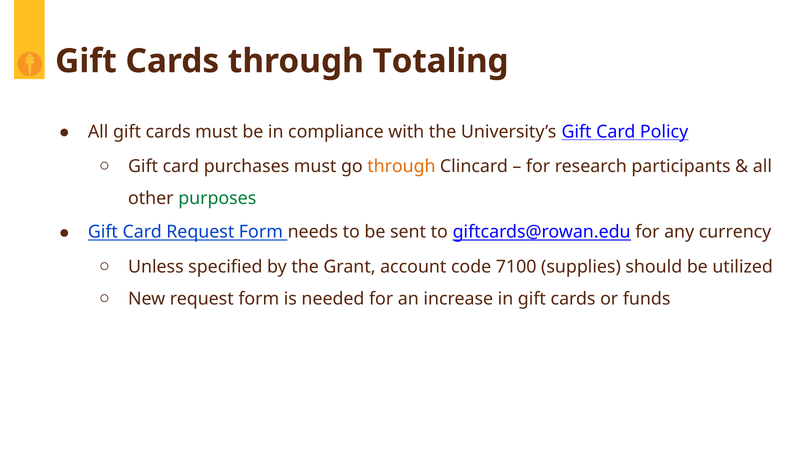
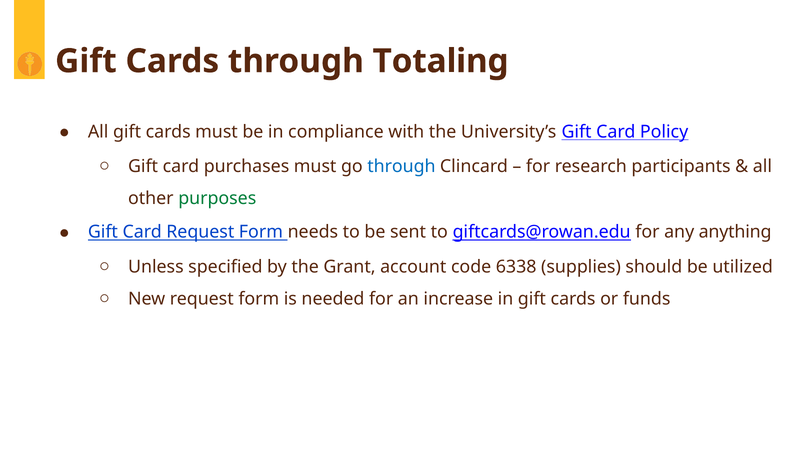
through at (401, 167) colour: orange -> blue
currency: currency -> anything
7100: 7100 -> 6338
